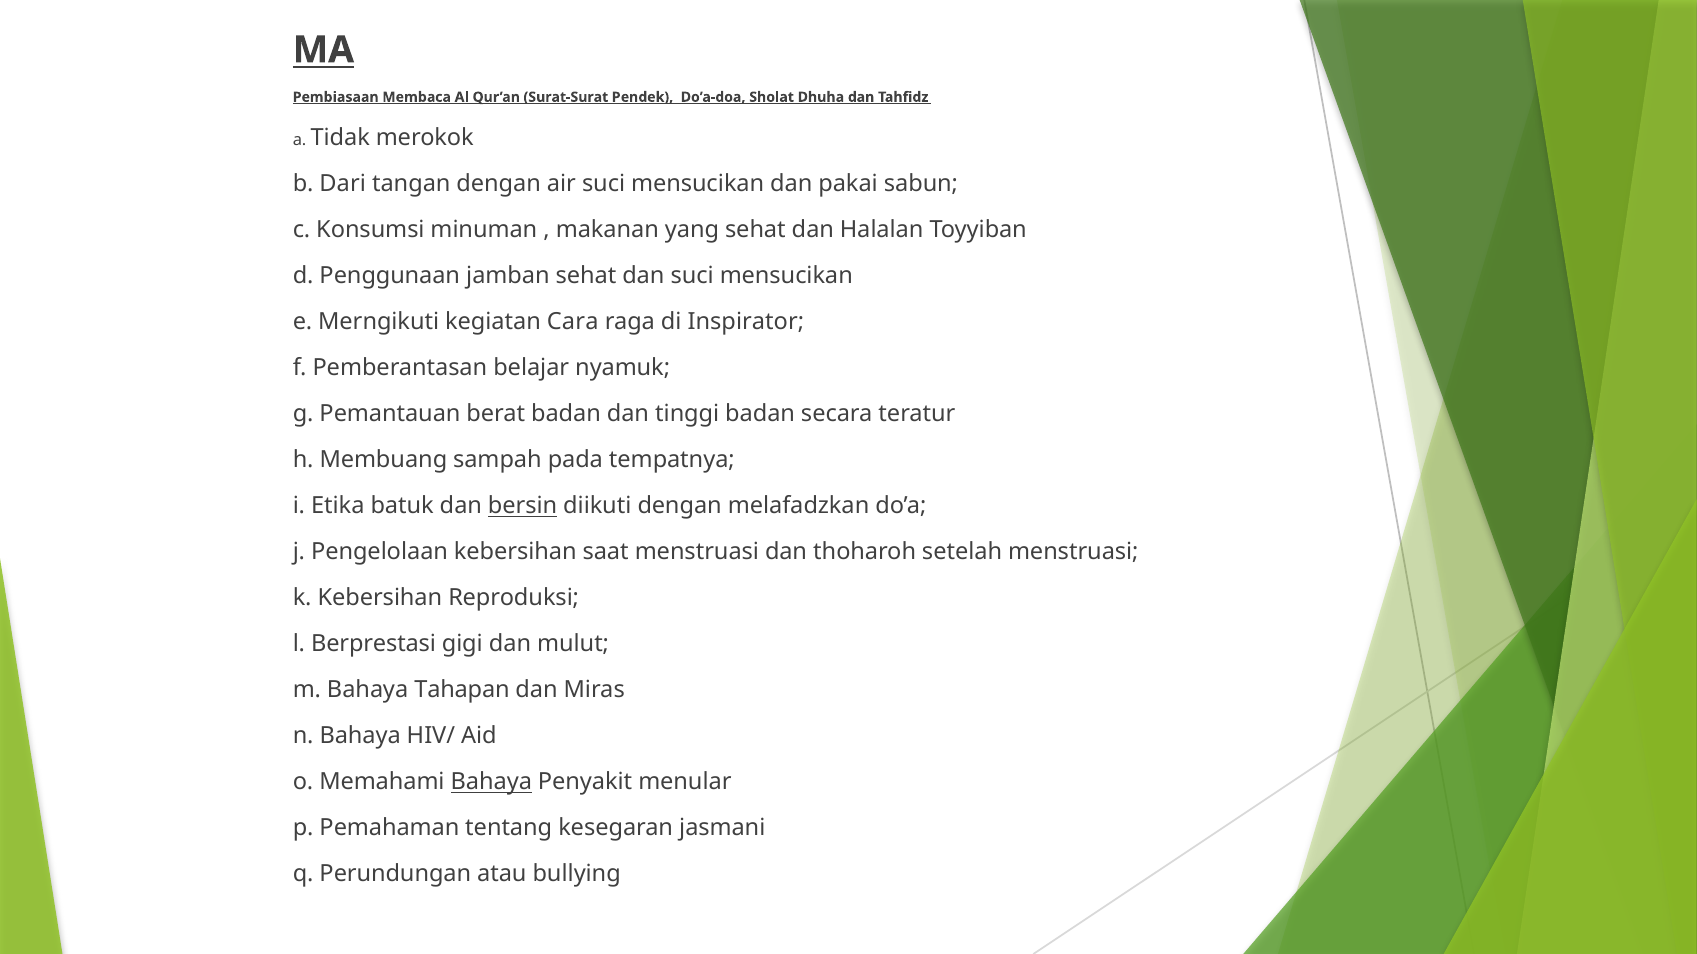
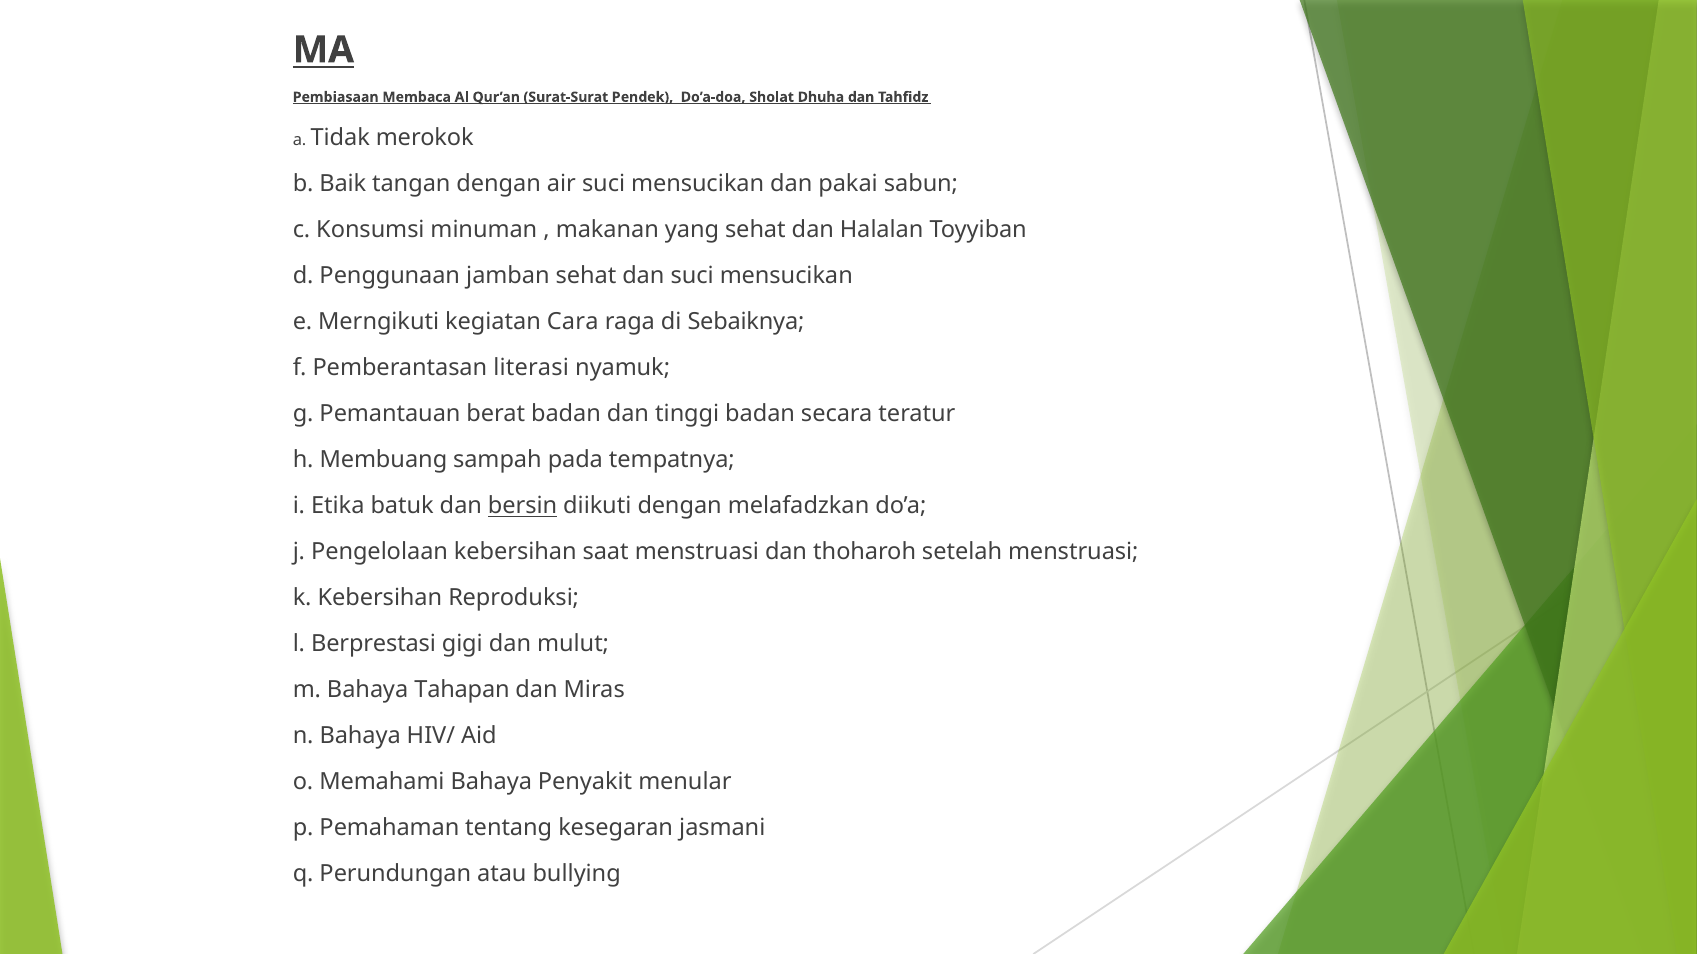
Dari: Dari -> Baik
Inspirator: Inspirator -> Sebaiknya
belajar: belajar -> literasi
Bahaya at (491, 783) underline: present -> none
